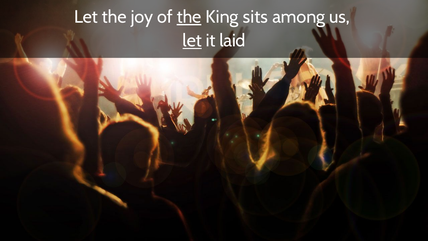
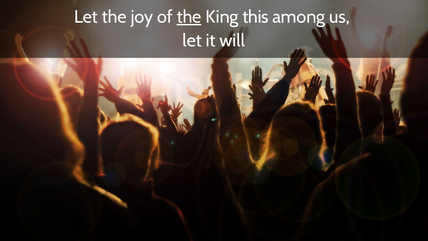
sits: sits -> this
let at (192, 41) underline: present -> none
laid: laid -> will
